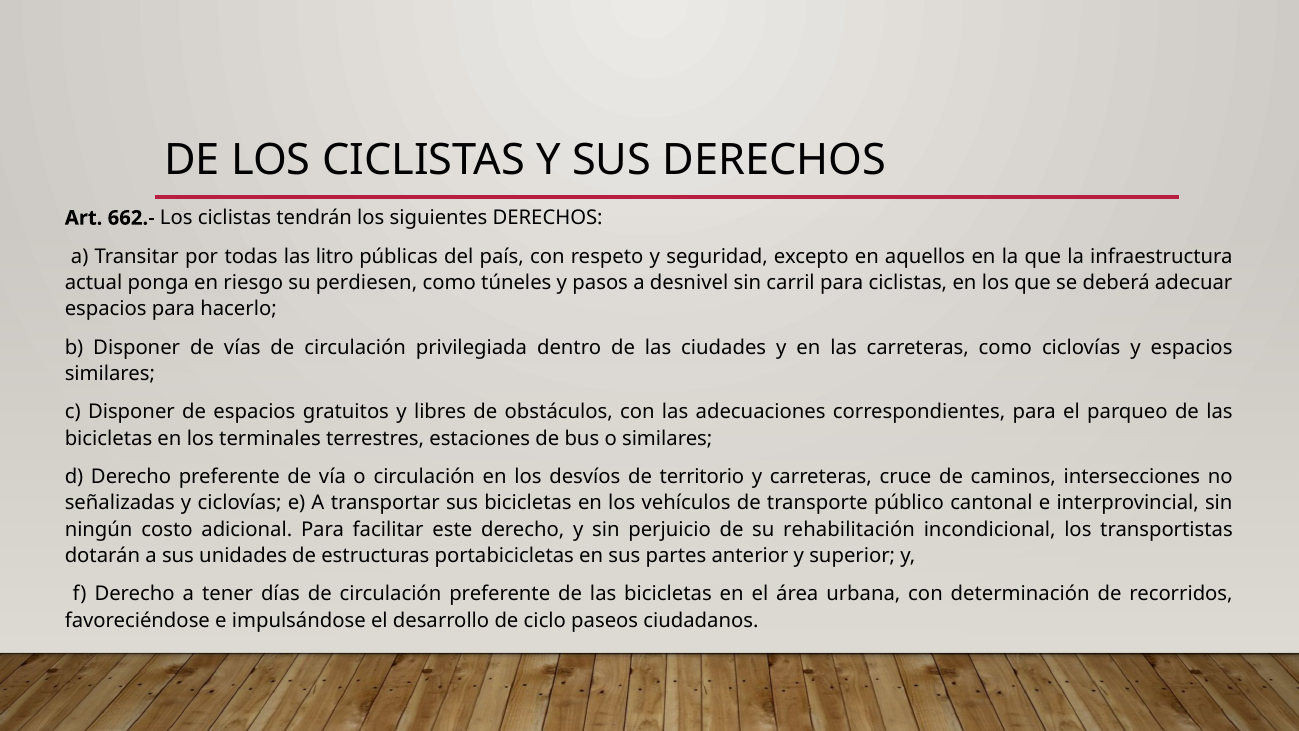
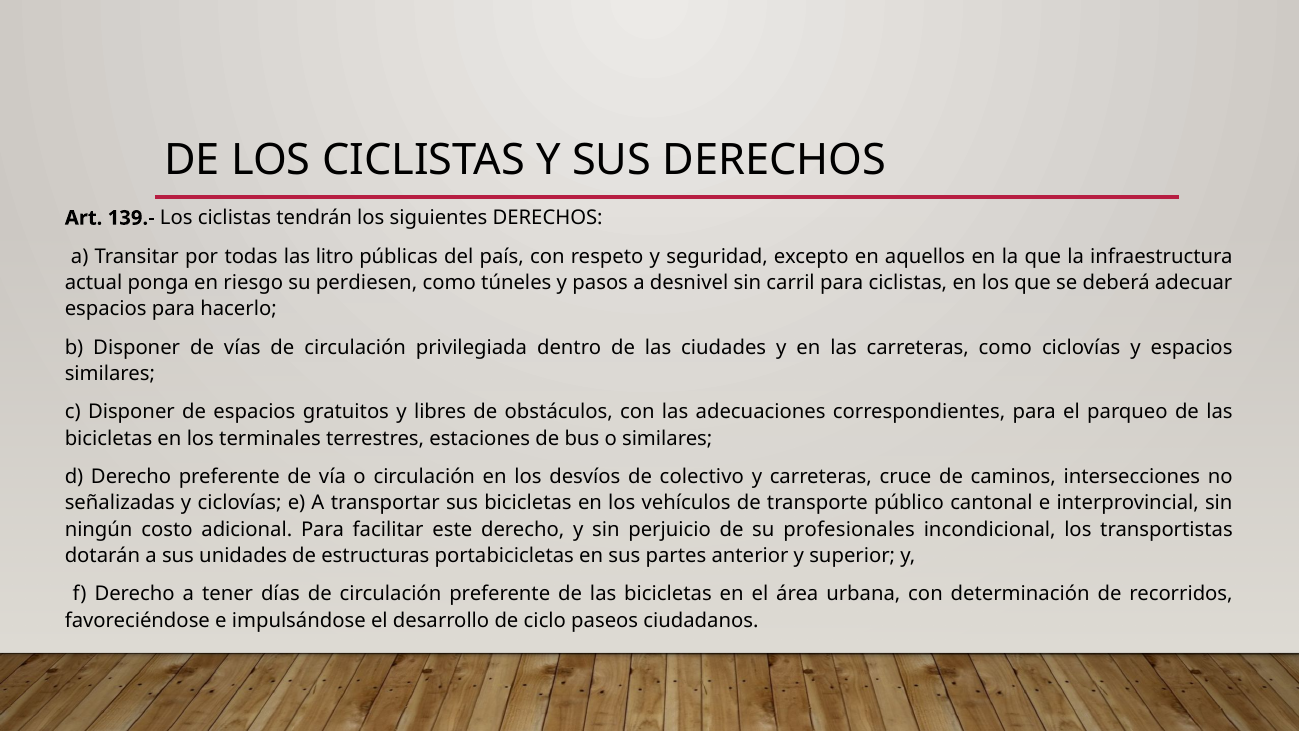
662.-: 662.- -> 139.-
territorio: territorio -> colectivo
rehabilitación: rehabilitación -> profesionales
